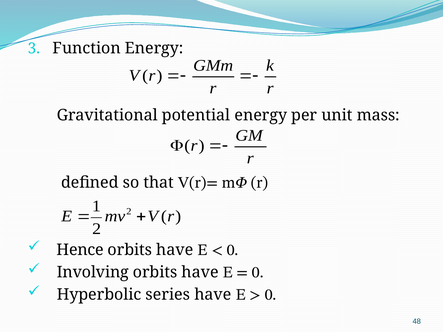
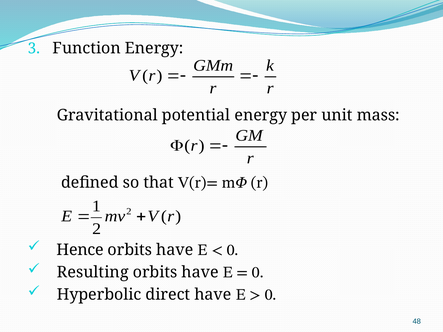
Involving: Involving -> Resulting
series: series -> direct
